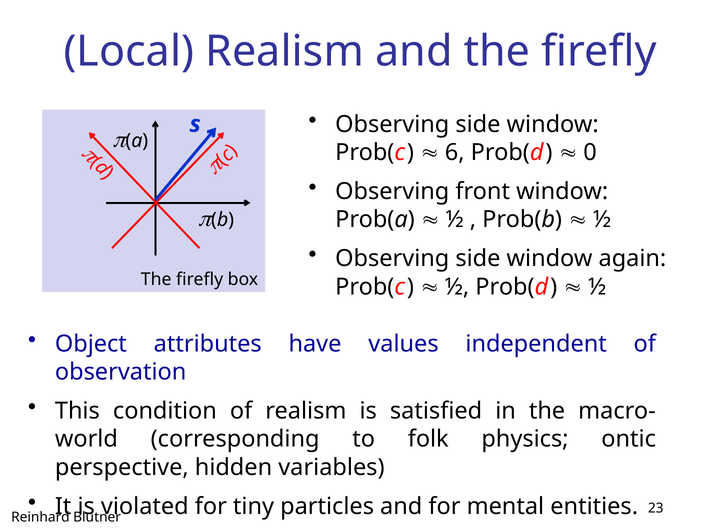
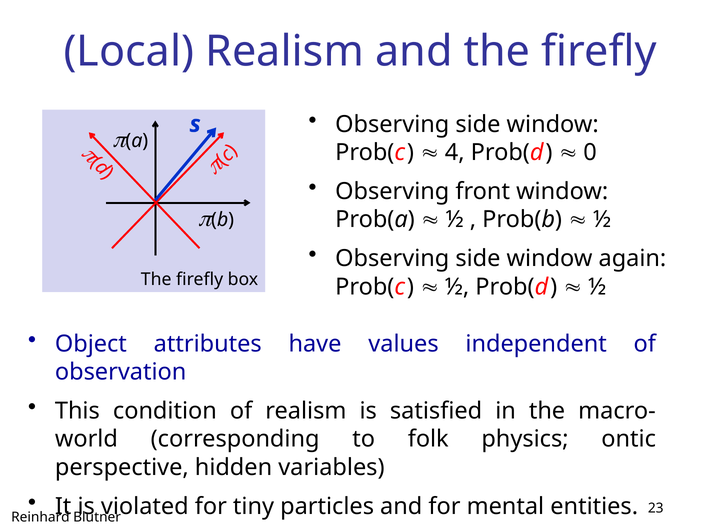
6: 6 -> 4
